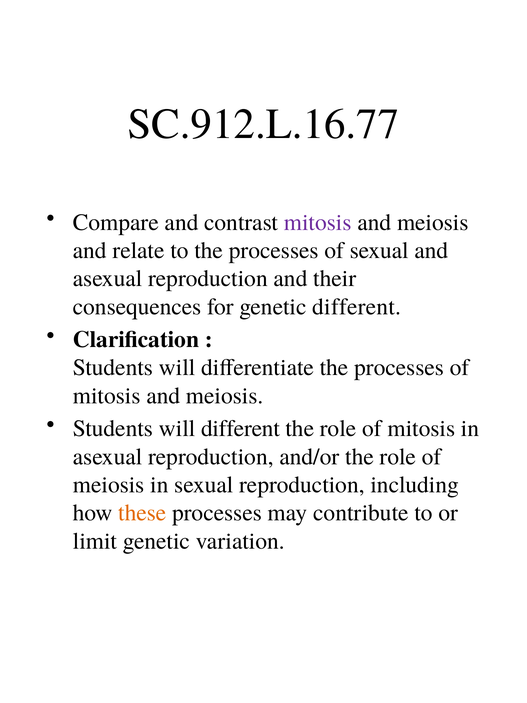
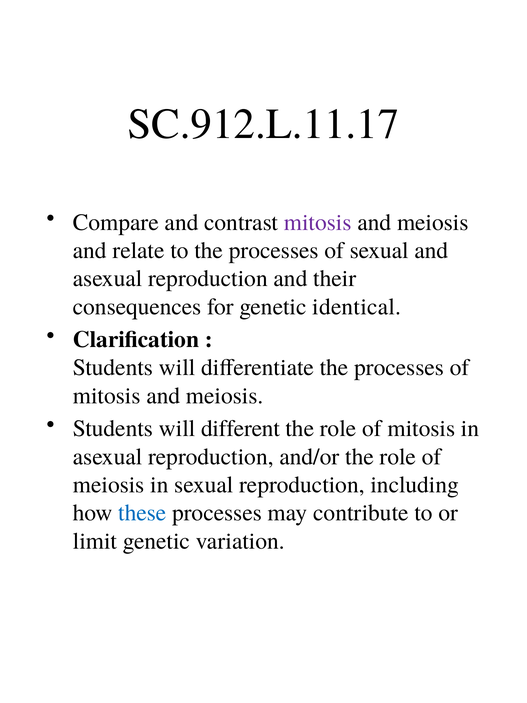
SC.912.L.16.77: SC.912.L.16.77 -> SC.912.L.11.17
genetic different: different -> identical
these colour: orange -> blue
